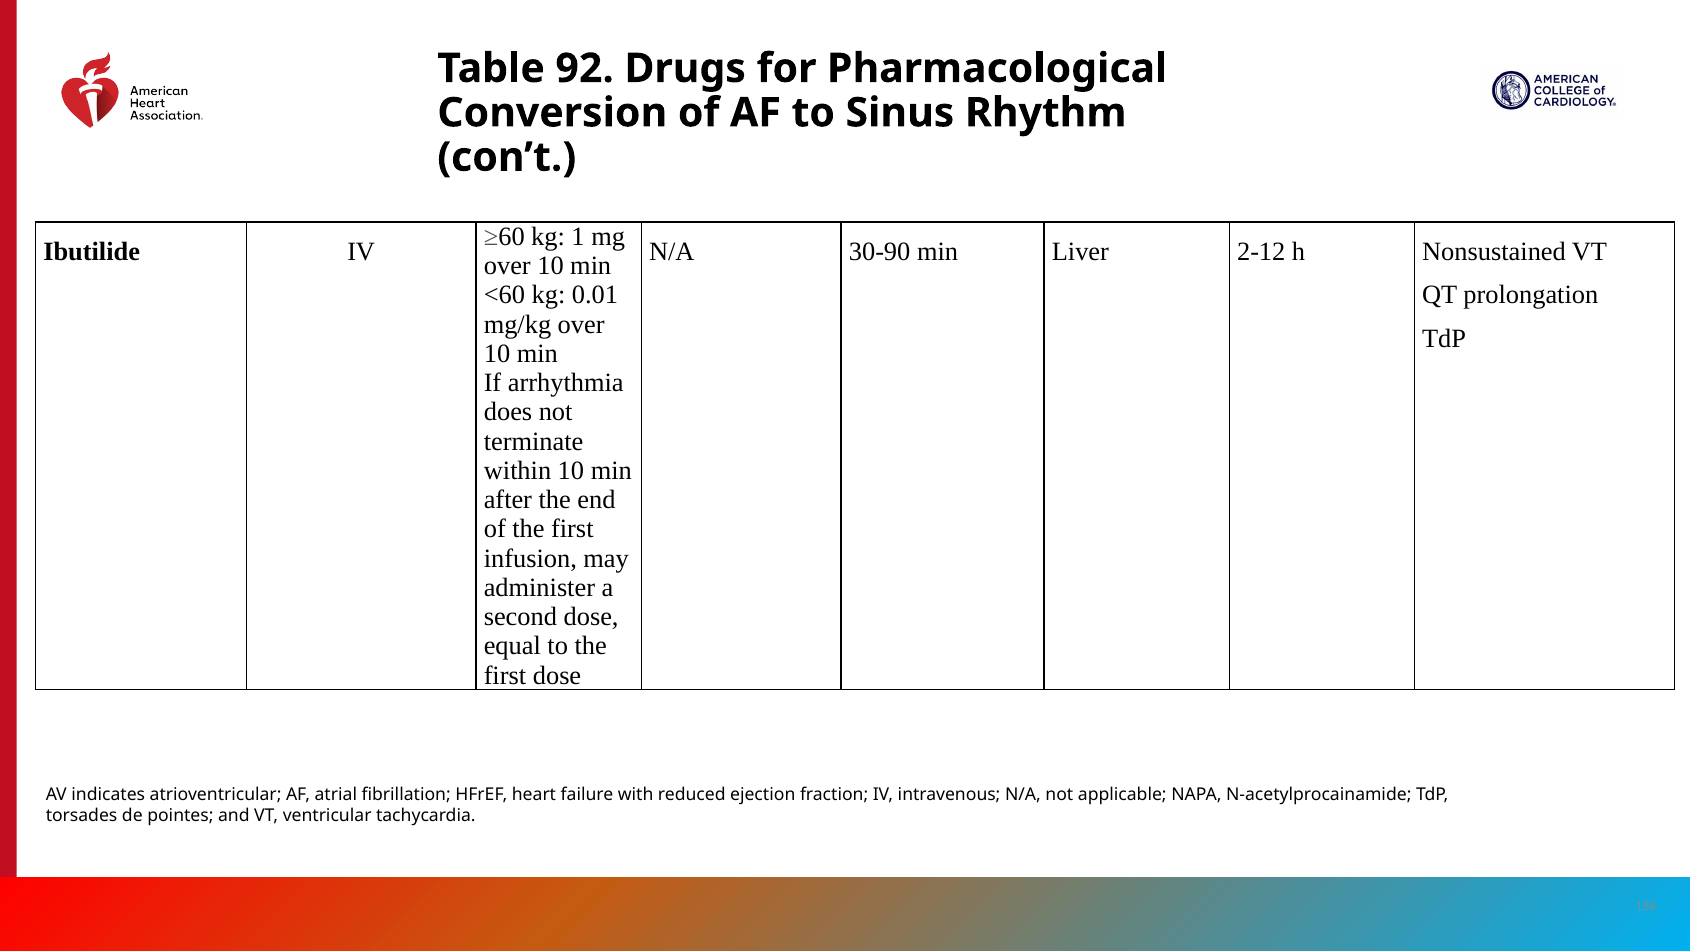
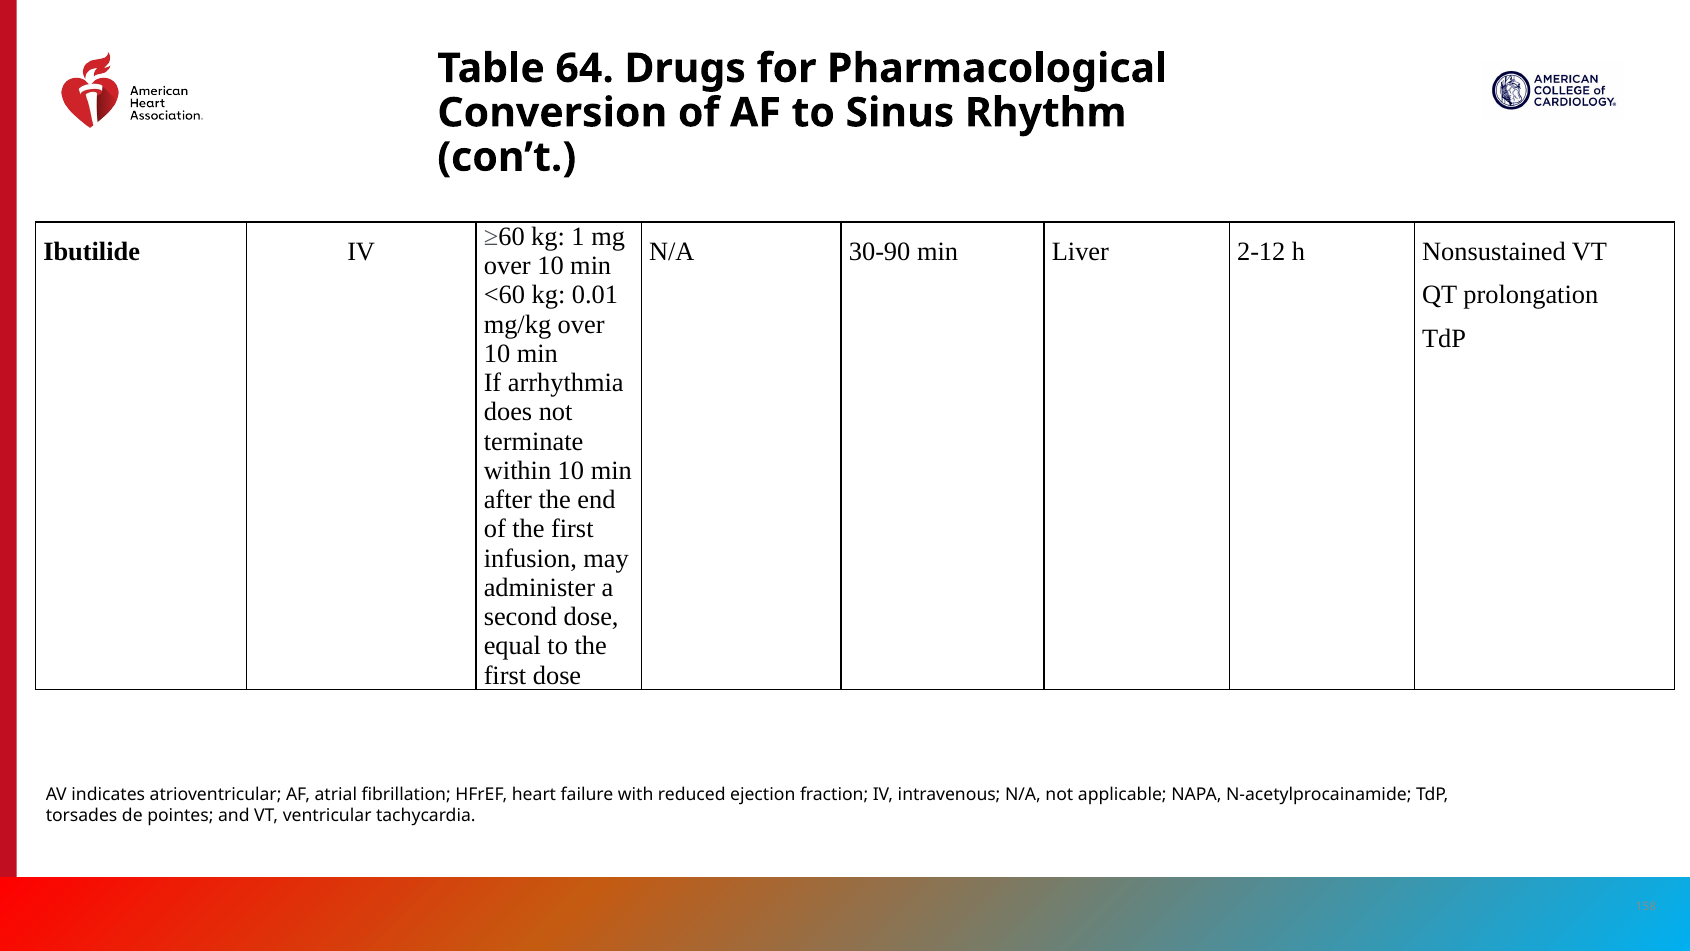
92: 92 -> 64
